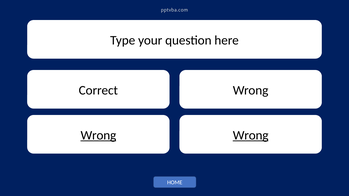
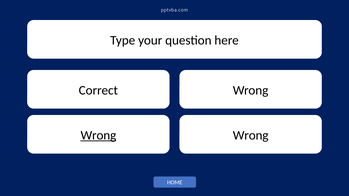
Wrong at (251, 135) underline: present -> none
